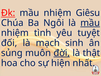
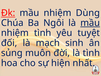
Giêsu: Giêsu -> Dùng
đời underline: present -> none
là thật: thật -> tình
